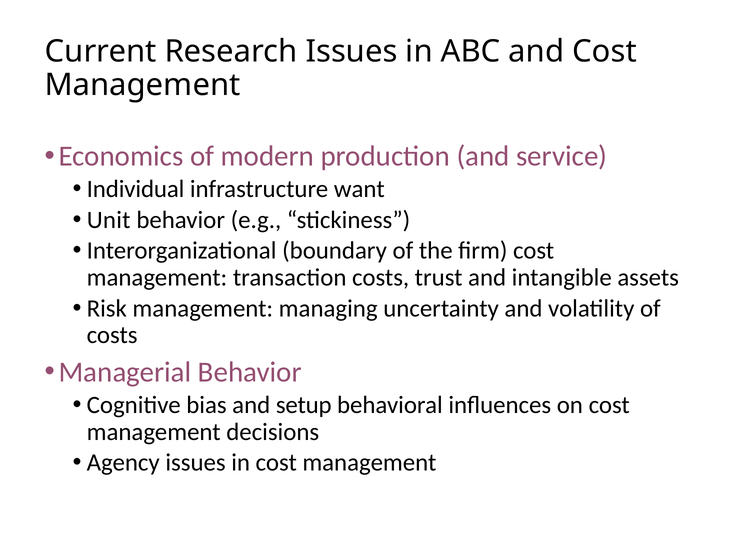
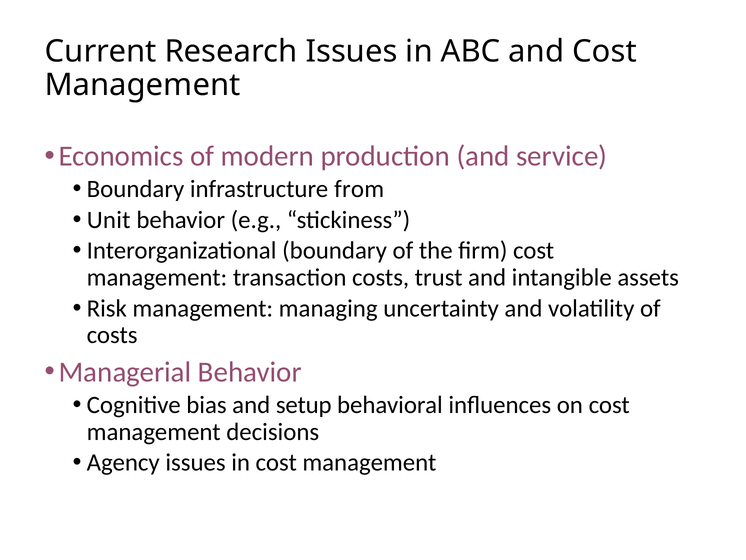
Individual at (136, 189): Individual -> Boundary
want: want -> from
